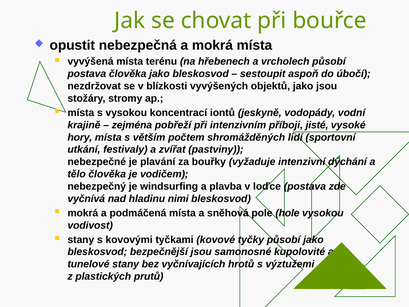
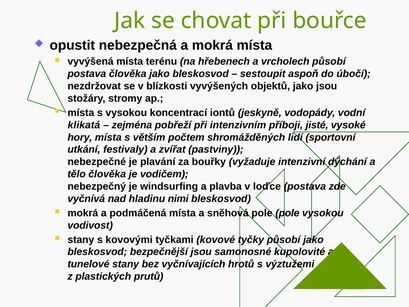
krajině: krajině -> klikatá
pole hole: hole -> pole
